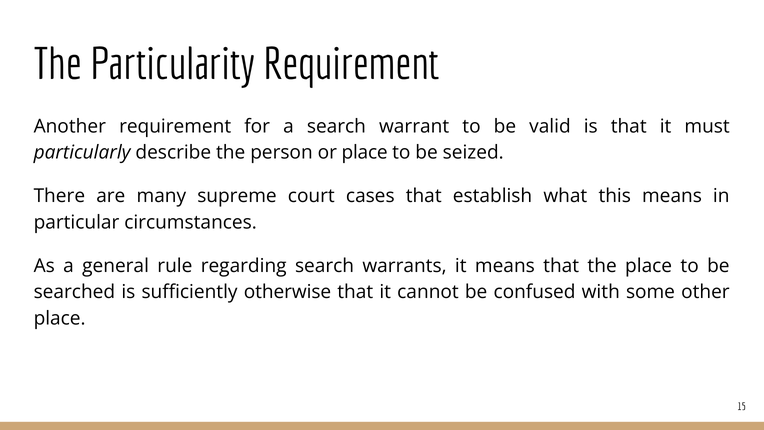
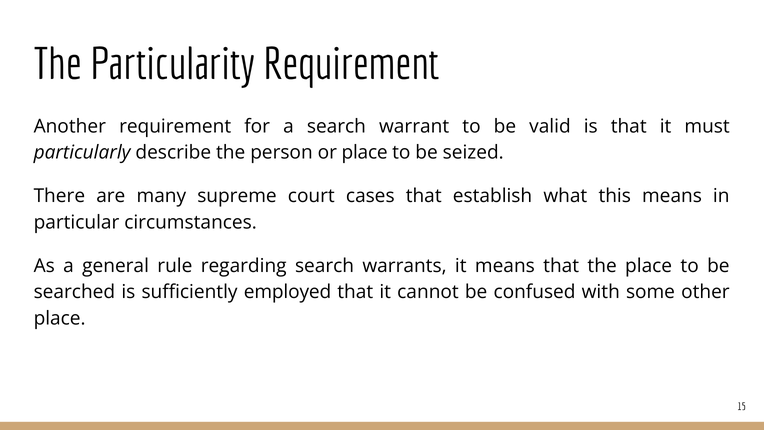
otherwise: otherwise -> employed
